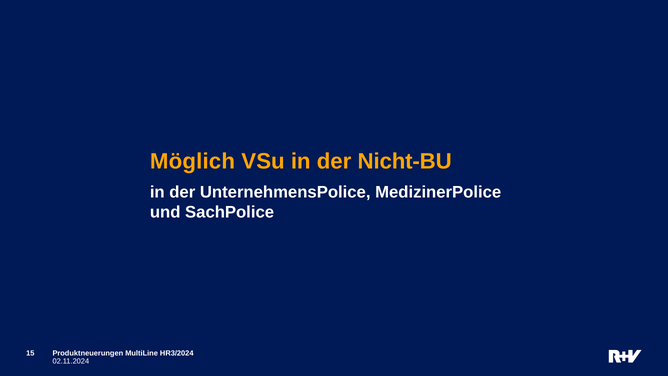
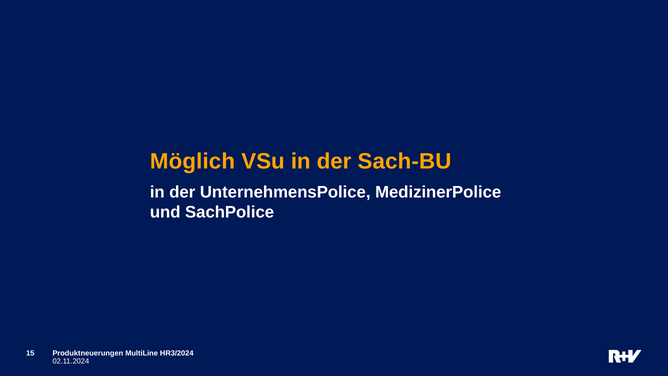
Nicht-BU: Nicht-BU -> Sach-BU
